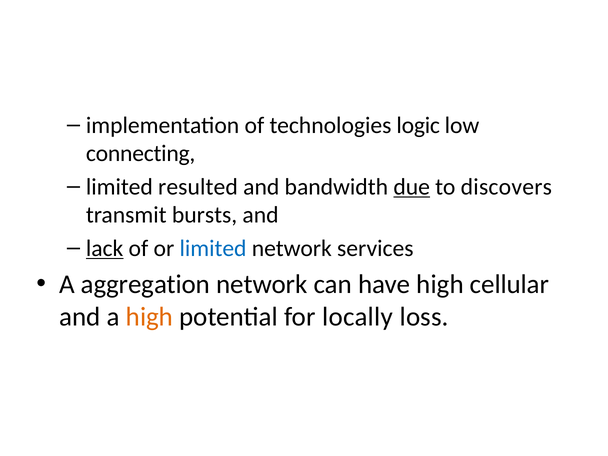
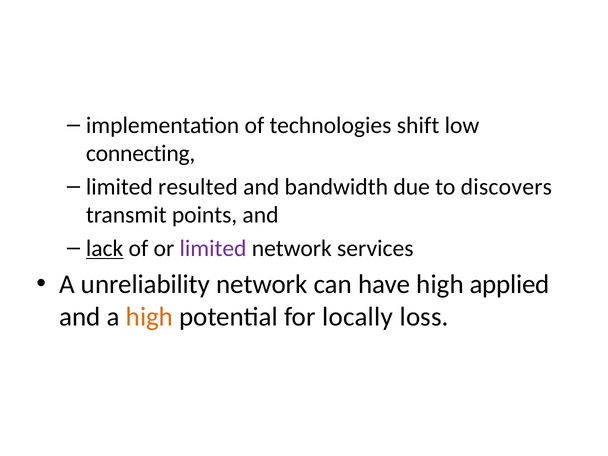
logic: logic -> shift
due underline: present -> none
bursts: bursts -> points
limited at (213, 248) colour: blue -> purple
aggregation: aggregation -> unreliability
cellular: cellular -> applied
